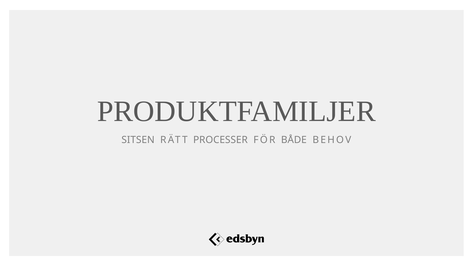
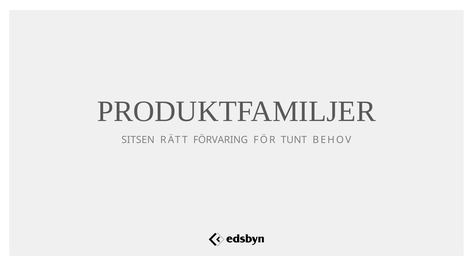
PROCESSER: PROCESSER -> FÖRVARING
BÅDE: BÅDE -> TUNT
